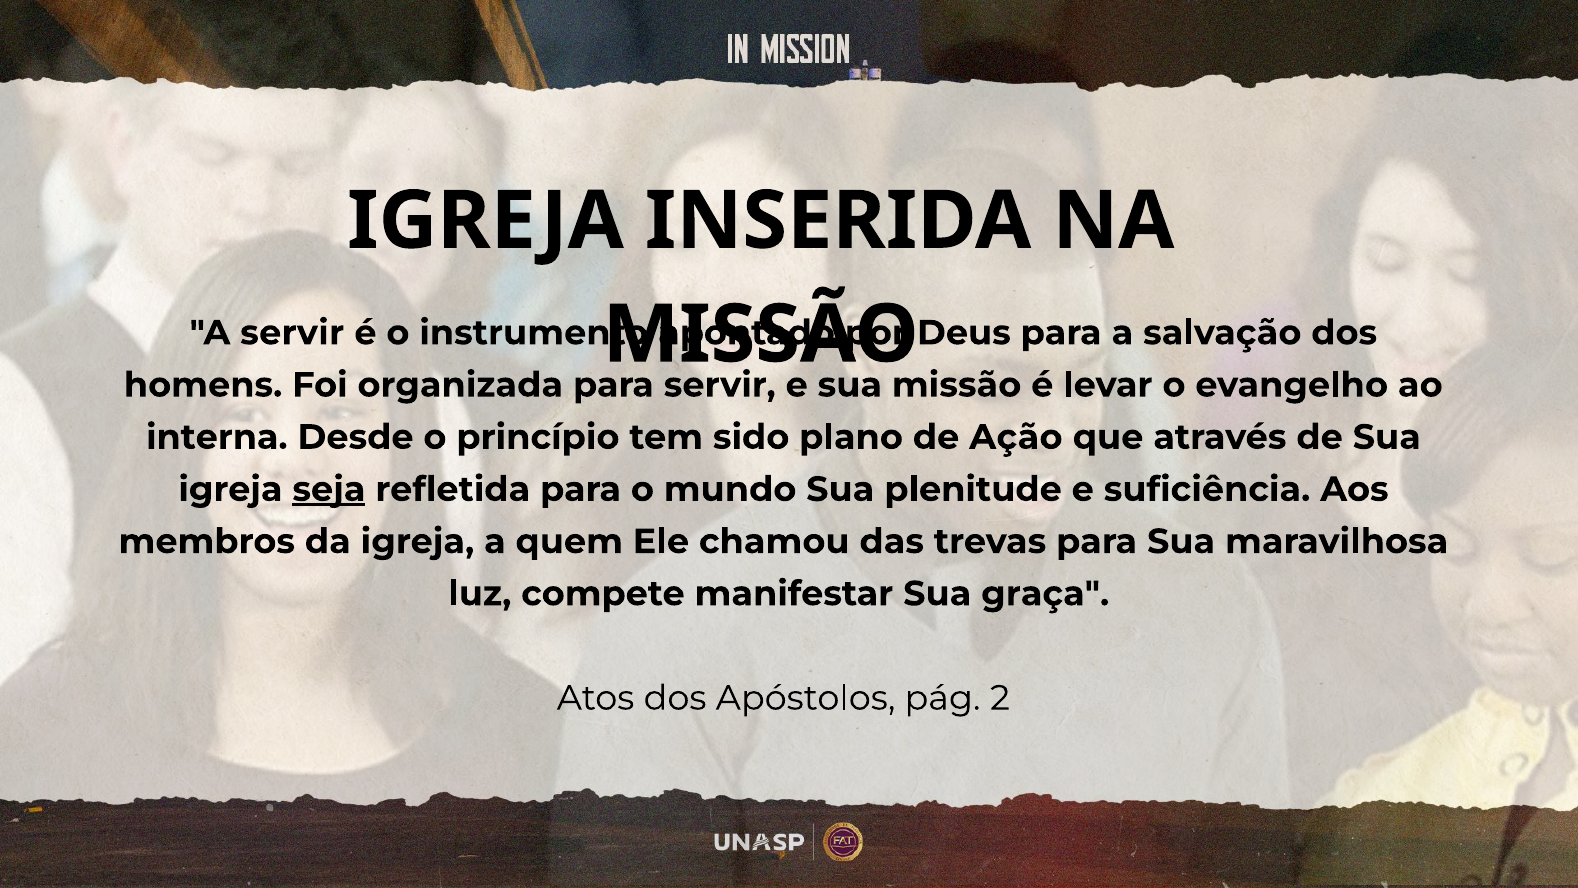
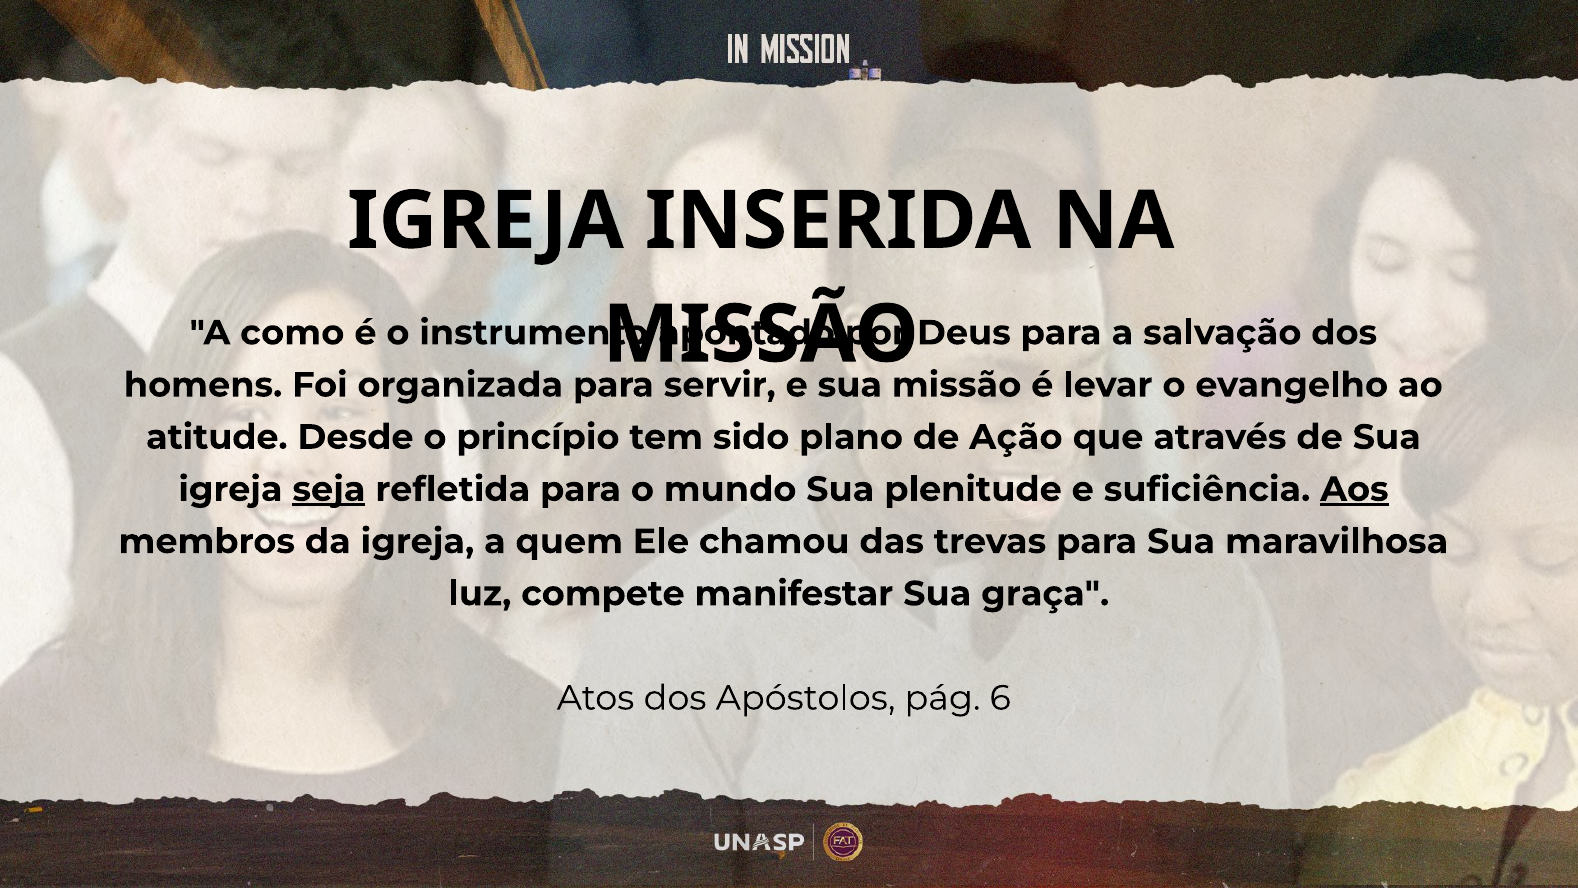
A servir: servir -> como
interna: interna -> atitude
Aos underline: none -> present
2: 2 -> 6
